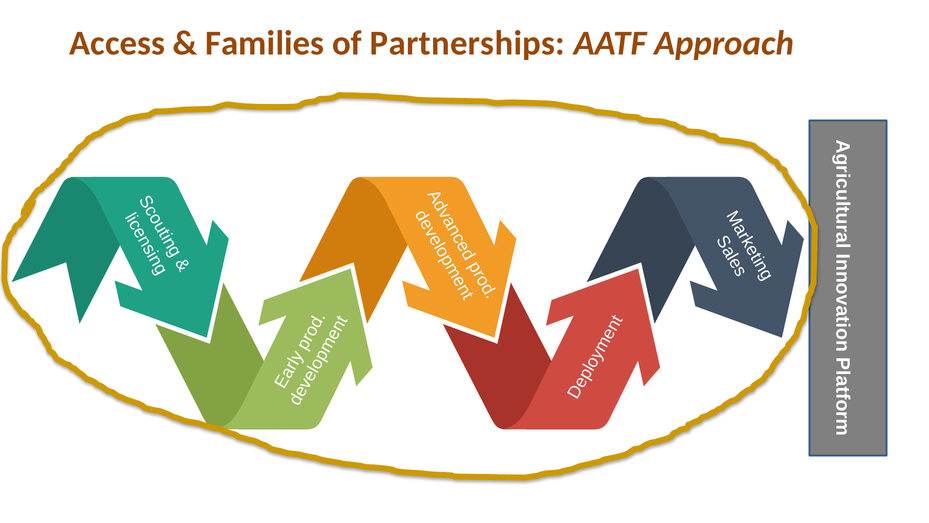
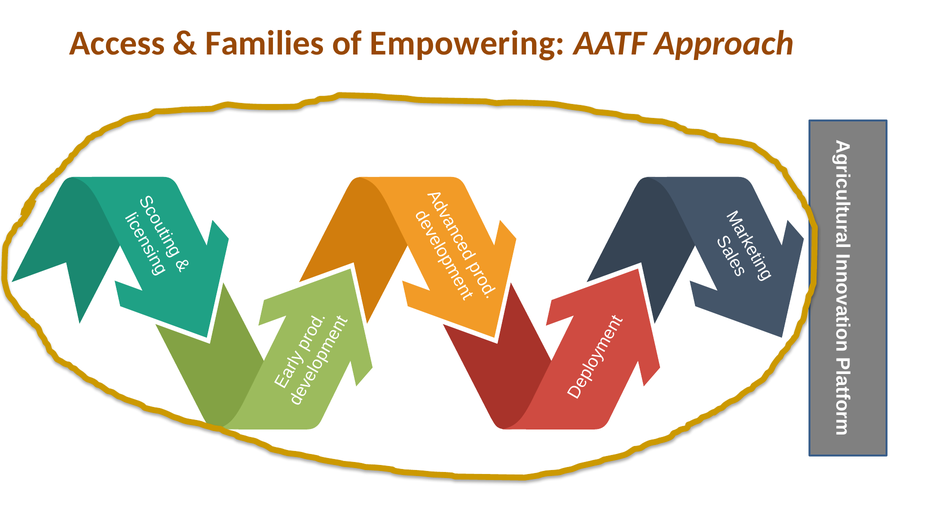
Partnerships: Partnerships -> Empowering
